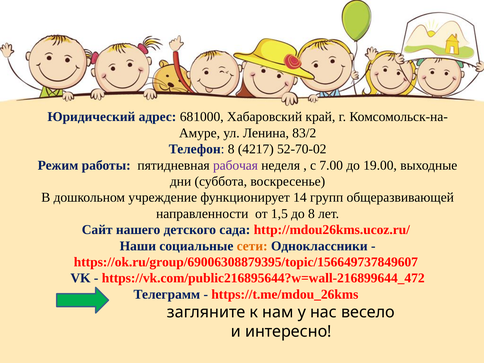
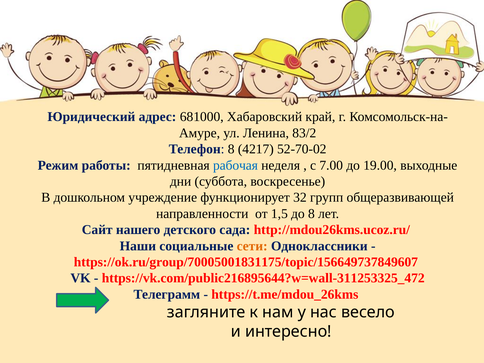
рабочая colour: purple -> blue
14: 14 -> 32
https://ok.ru/group/69006308879395/topic/156649737849607: https://ok.ru/group/69006308879395/topic/156649737849607 -> https://ok.ru/group/70005001831175/topic/156649737849607
https://vk.com/public216895644?w=wall-216899644_472: https://vk.com/public216895644?w=wall-216899644_472 -> https://vk.com/public216895644?w=wall-311253325_472
